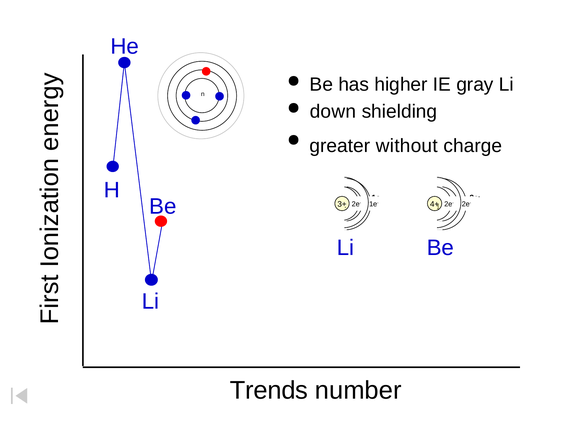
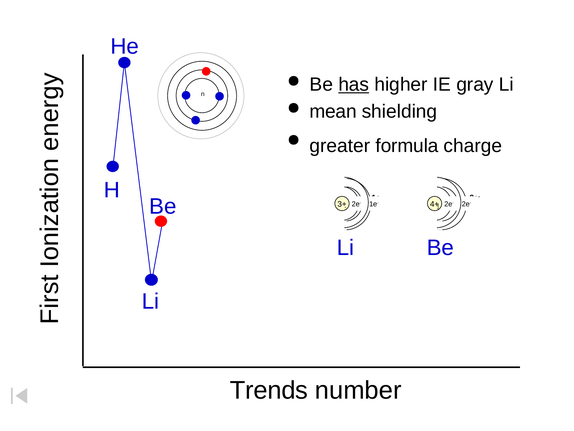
has underline: none -> present
down: down -> mean
without: without -> formula
